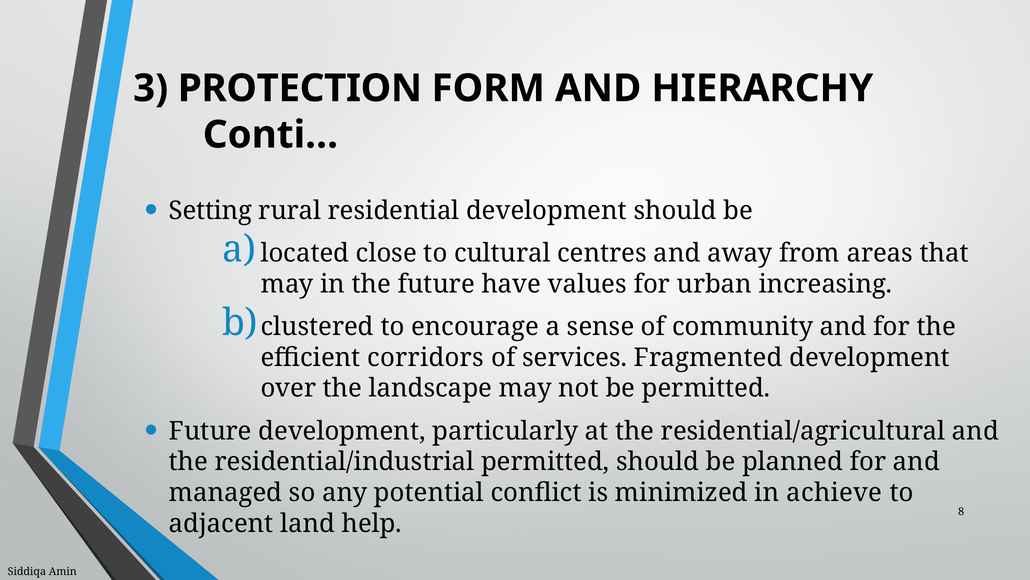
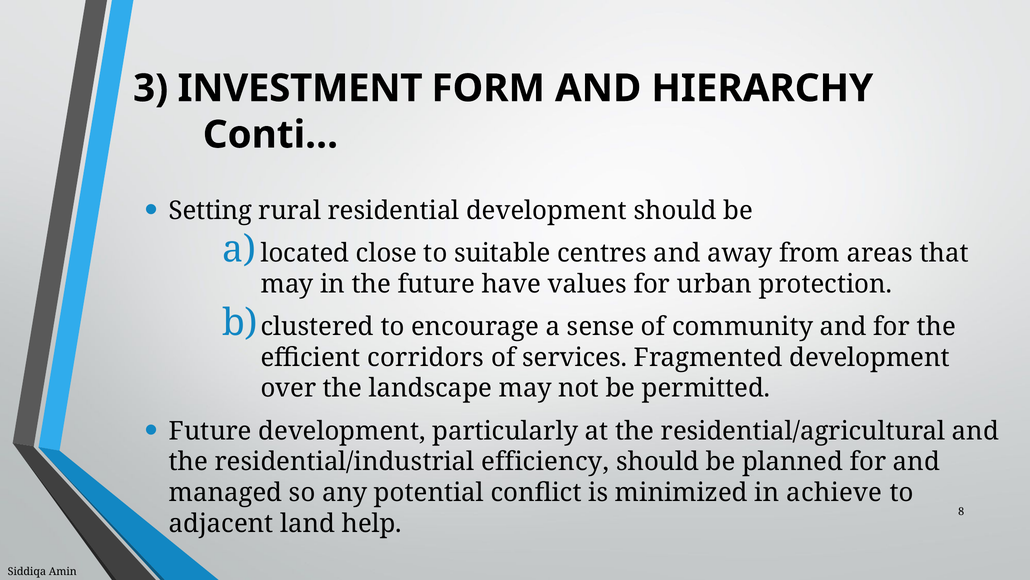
PROTECTION: PROTECTION -> INVESTMENT
cultural: cultural -> suitable
increasing: increasing -> protection
residential/industrial permitted: permitted -> efficiency
